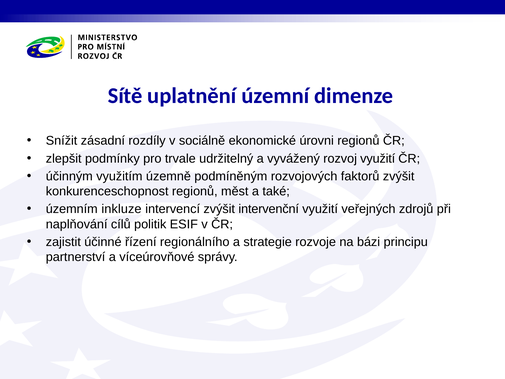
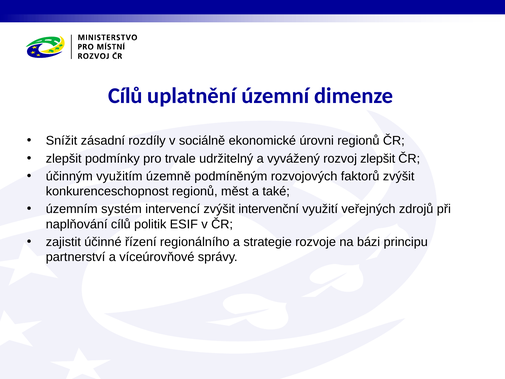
Sítě at (125, 96): Sítě -> Cílů
rozvoj využití: využití -> zlepšit
inkluze: inkluze -> systém
